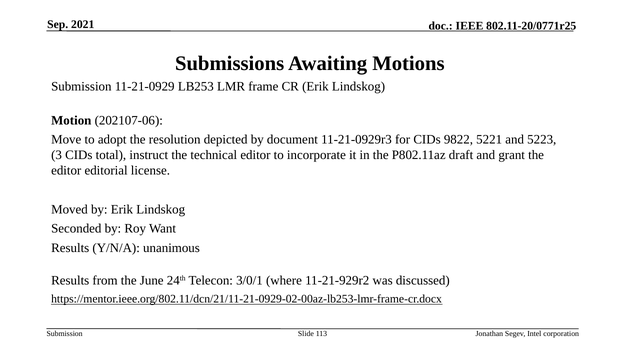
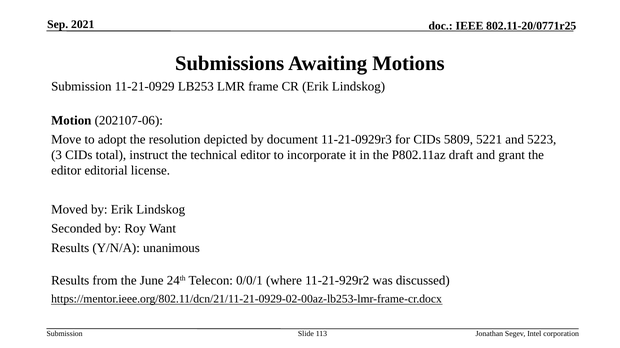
9822: 9822 -> 5809
3/0/1: 3/0/1 -> 0/0/1
